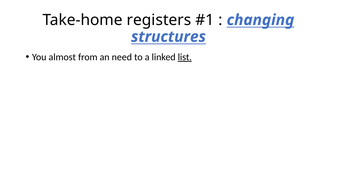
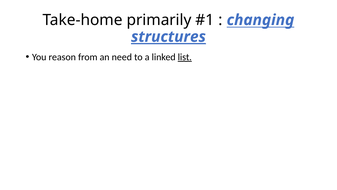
registers: registers -> primarily
structures underline: none -> present
almost: almost -> reason
